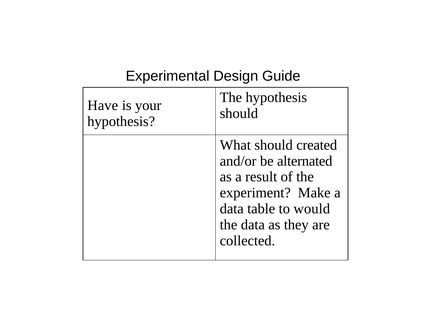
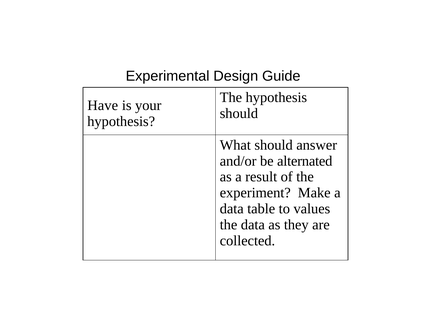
created: created -> answer
would: would -> values
